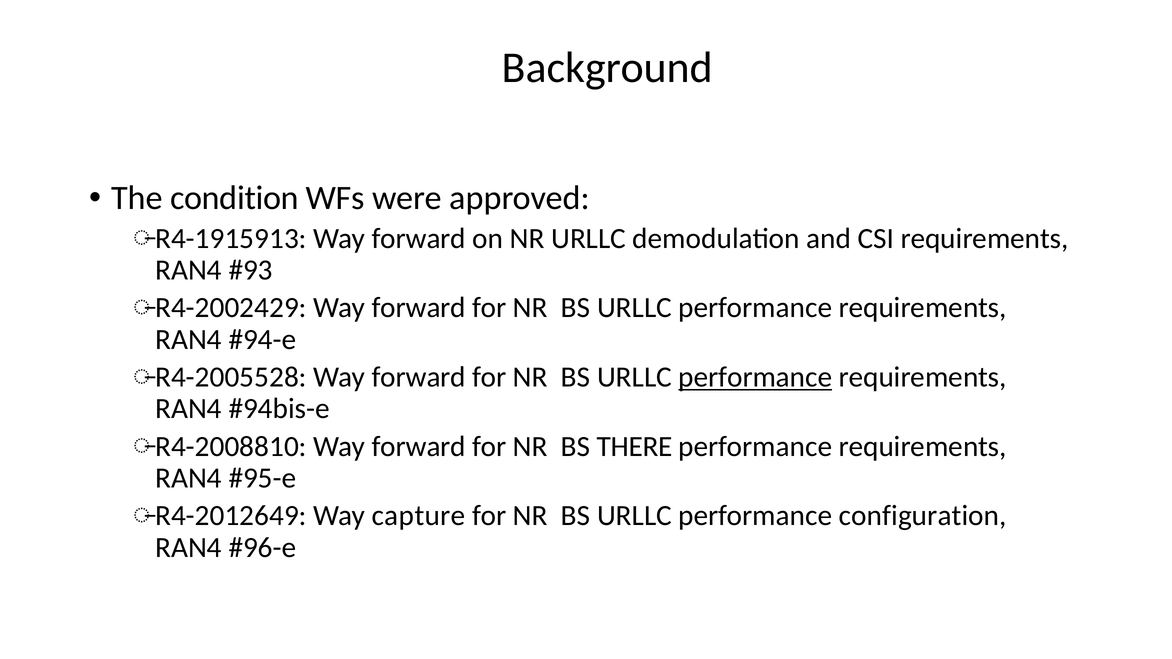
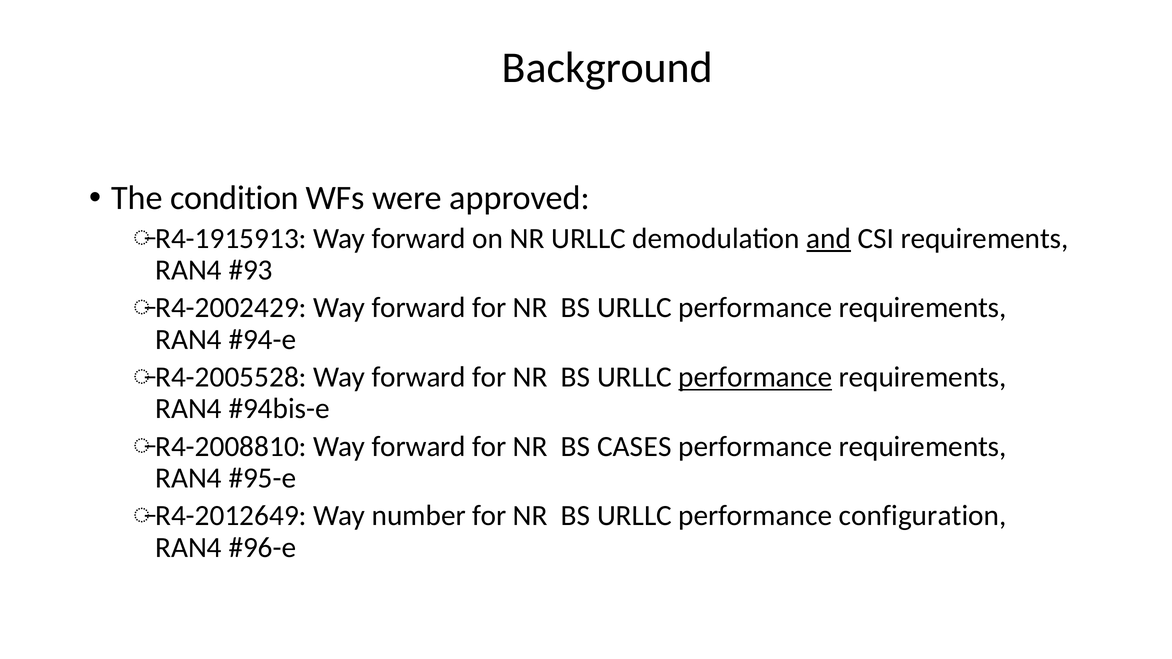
and underline: none -> present
THERE: THERE -> CASES
capture: capture -> number
